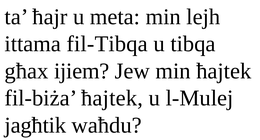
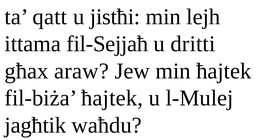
ħajr: ħajr -> qatt
meta: meta -> jistħi
fil-Tibqa: fil-Tibqa -> fil-Sejjaħ
tibqa: tibqa -> dritti
ijiem: ijiem -> araw
